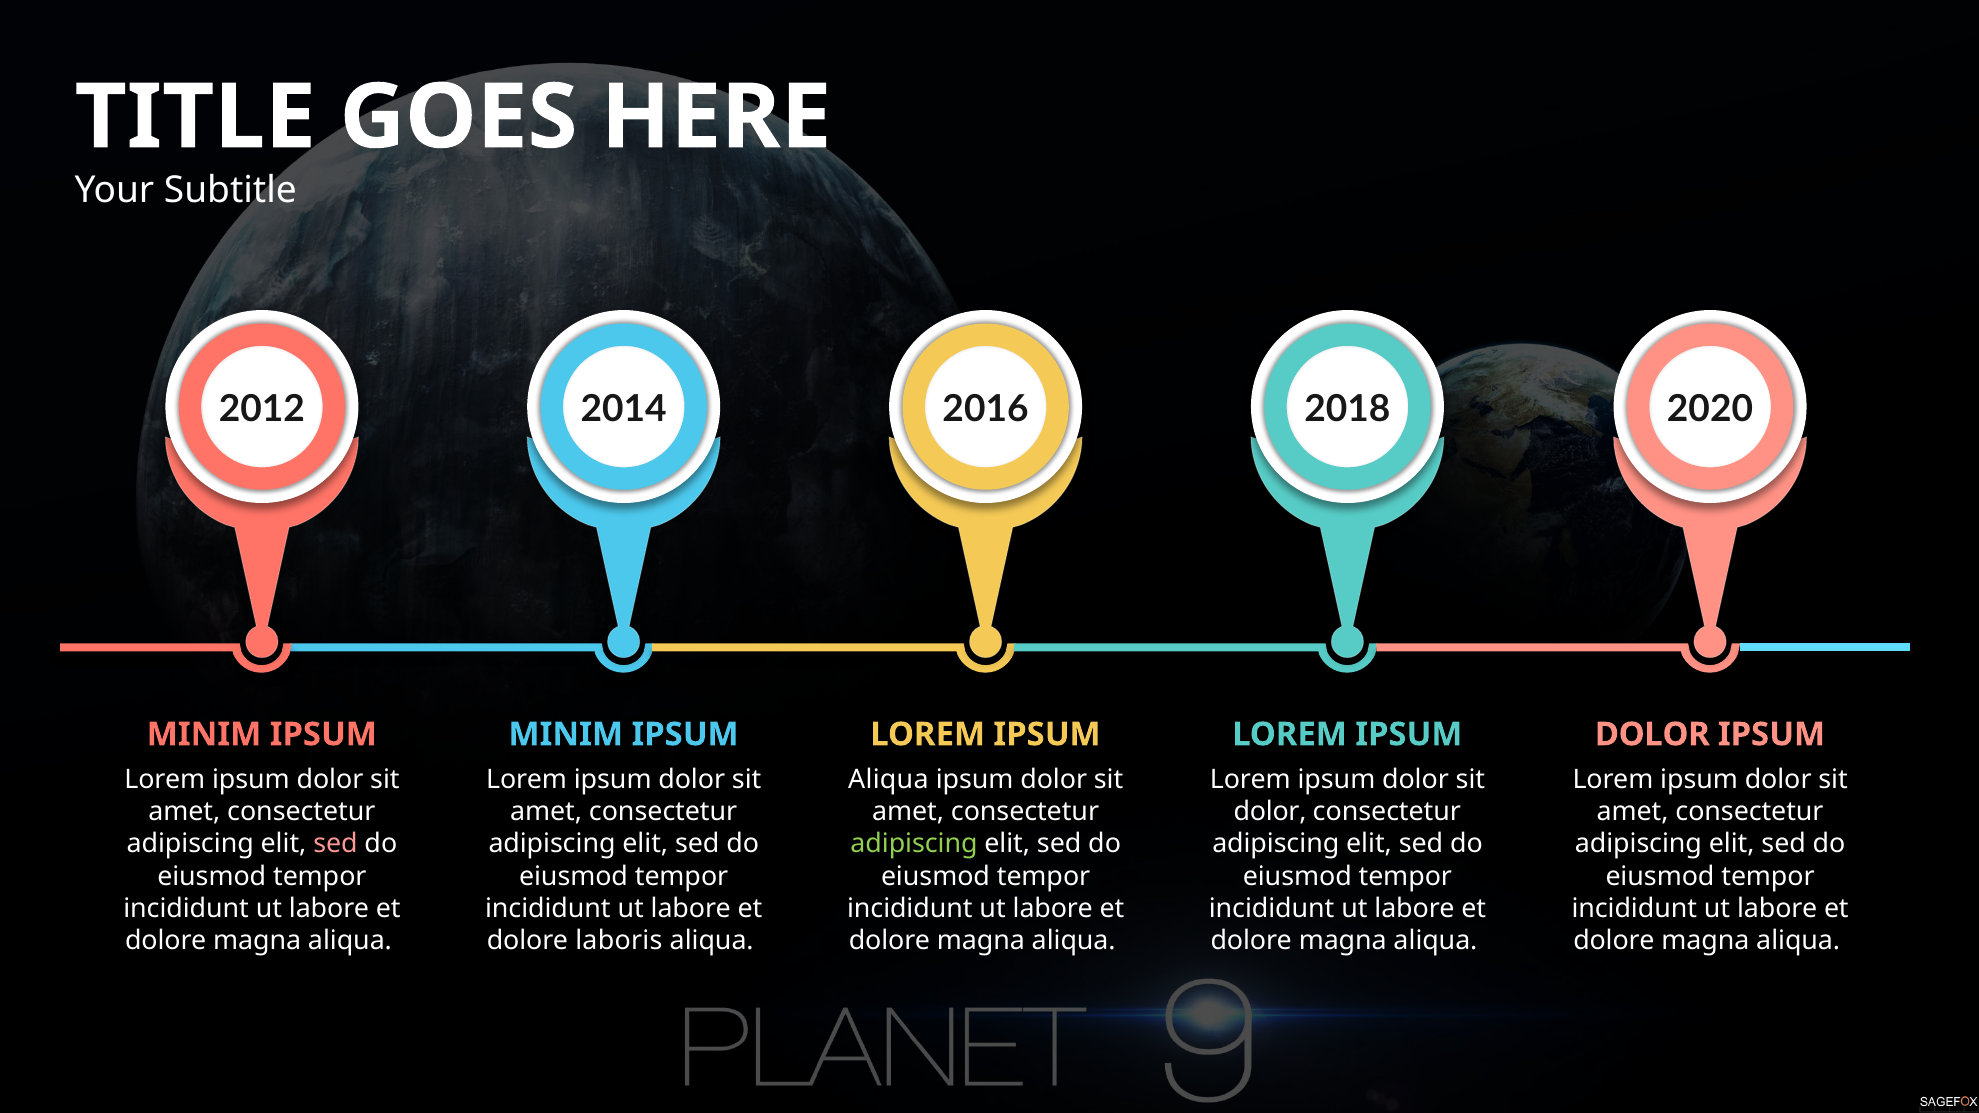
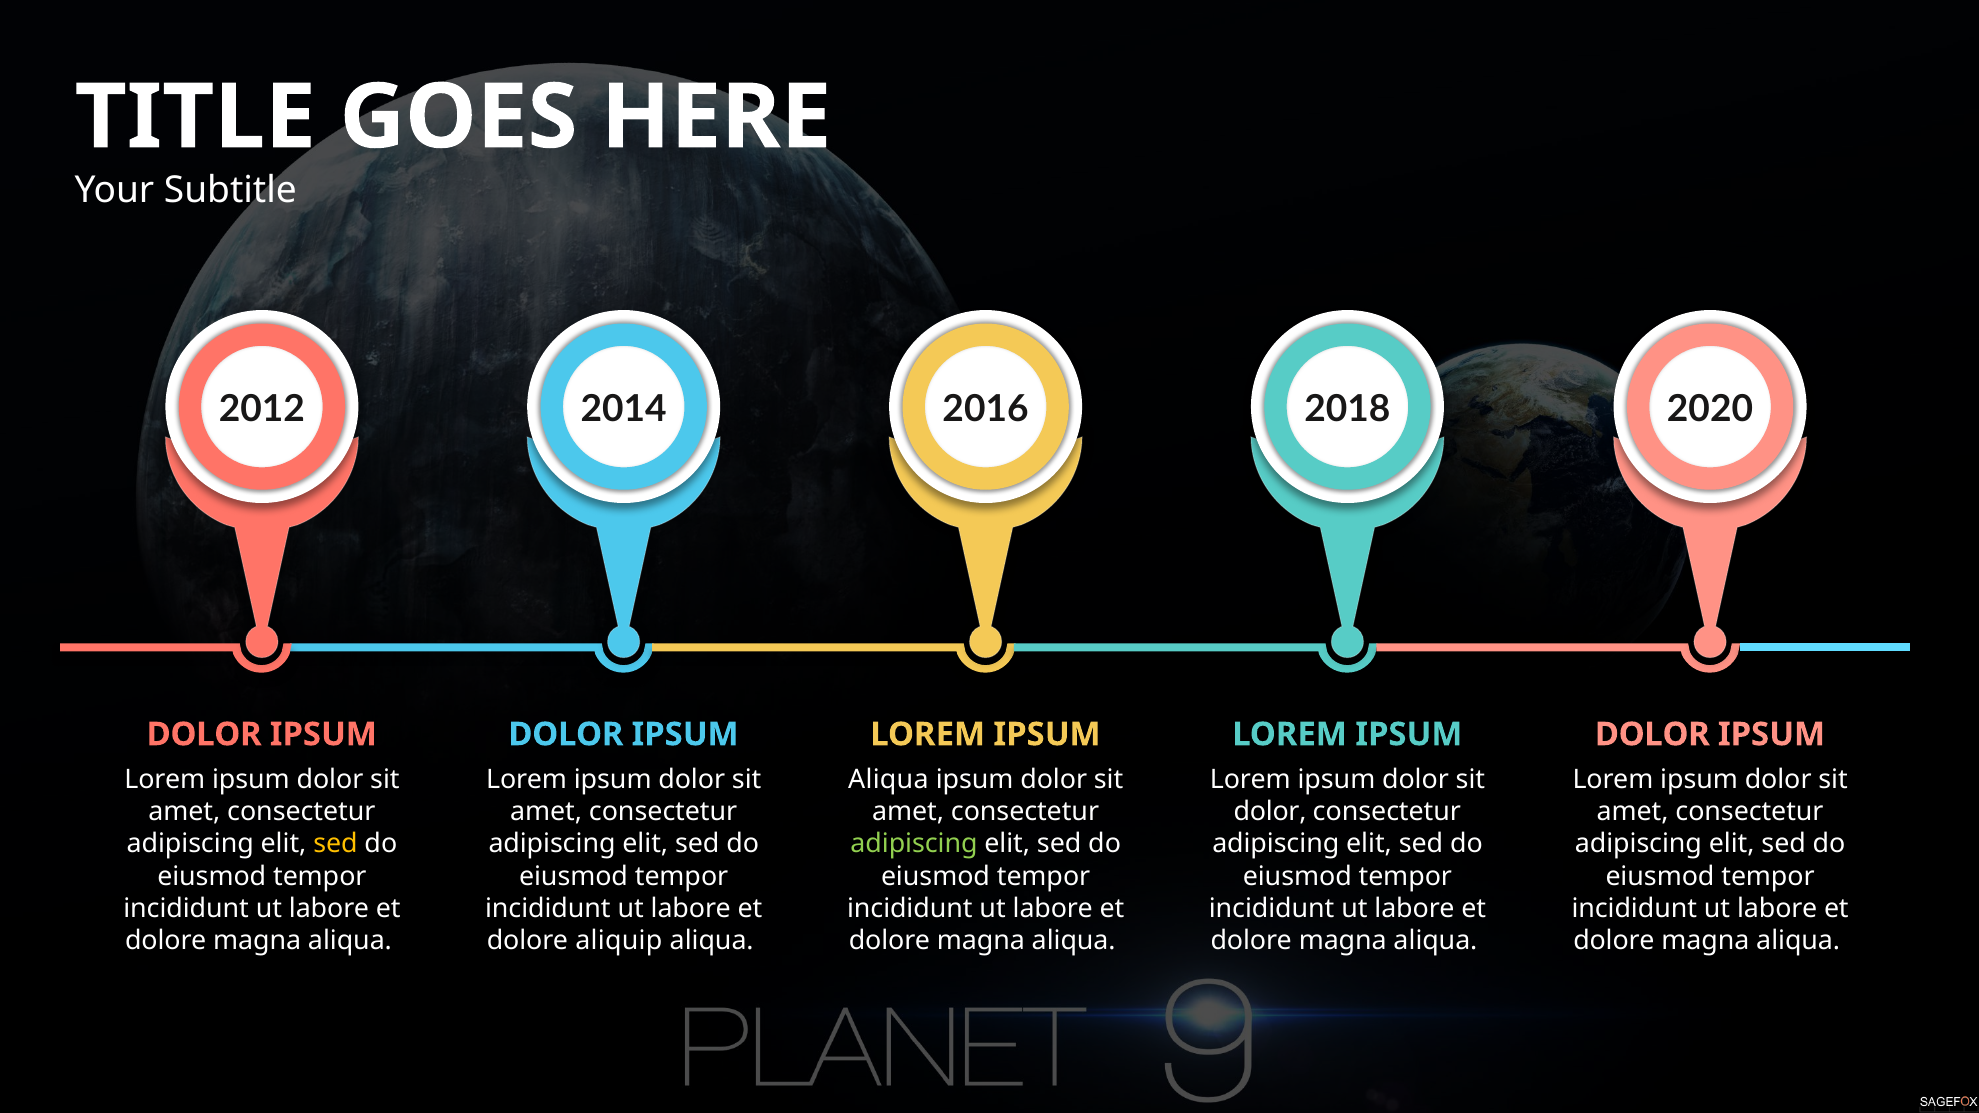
MINIM at (204, 735): MINIM -> DOLOR
MINIM at (566, 735): MINIM -> DOLOR
sed at (335, 844) colour: pink -> yellow
laboris: laboris -> aliquip
